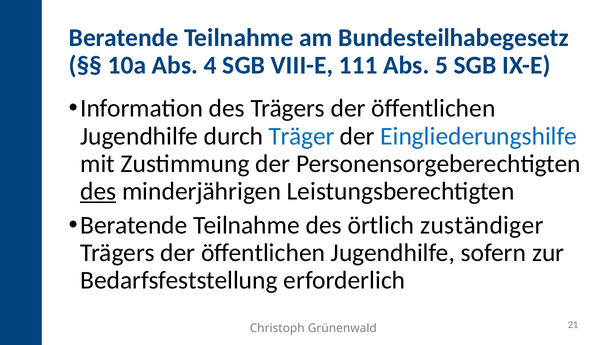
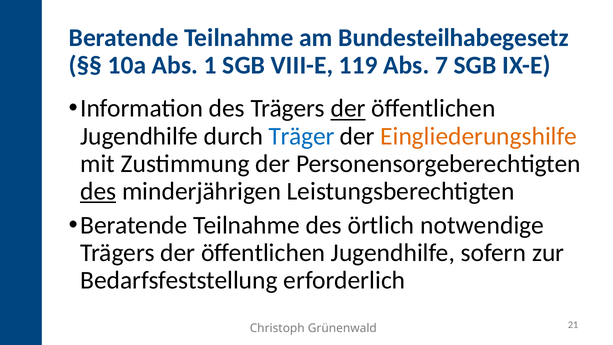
4: 4 -> 1
111: 111 -> 119
5: 5 -> 7
der at (348, 108) underline: none -> present
Eingliederungshilfe colour: blue -> orange
zuständiger: zuständiger -> notwendige
